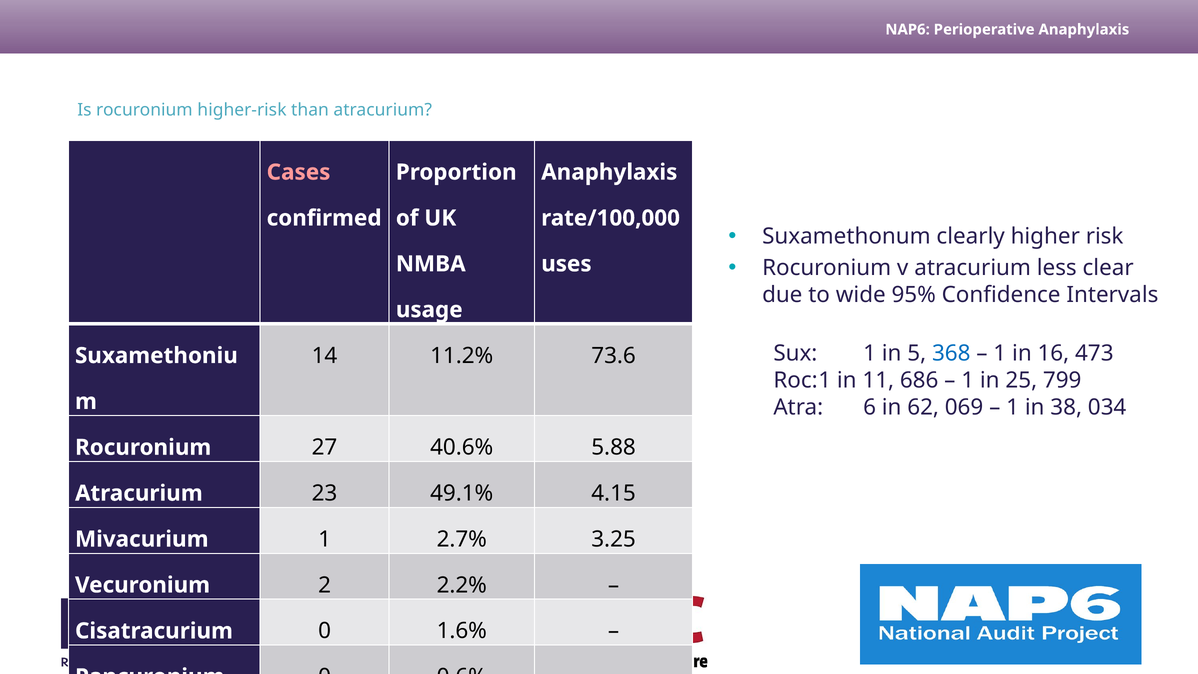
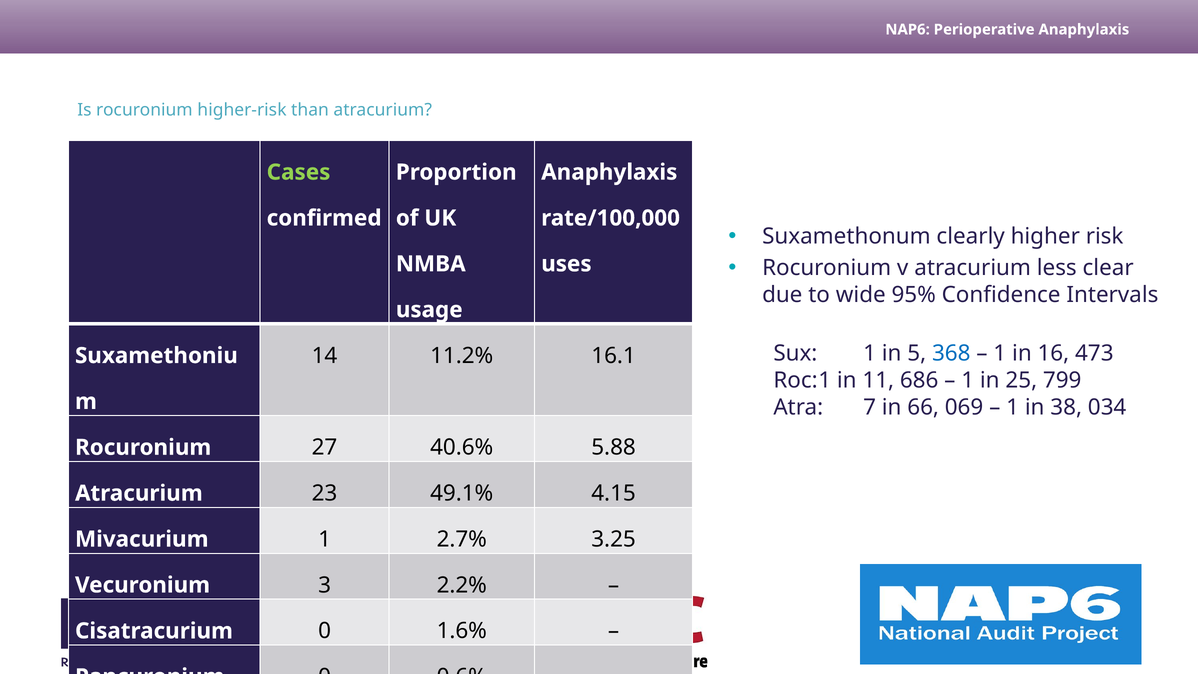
Cases colour: pink -> light green
73.6: 73.6 -> 16.1
6: 6 -> 7
62: 62 -> 66
2: 2 -> 3
